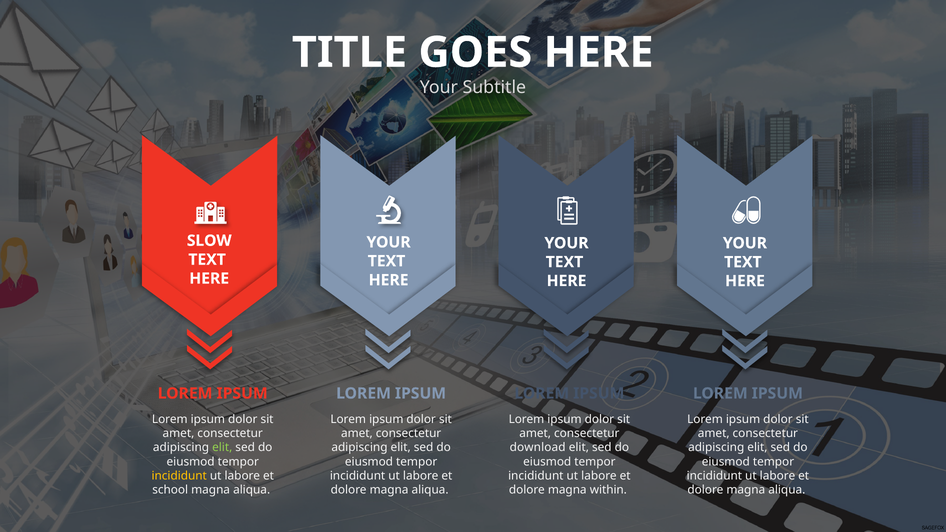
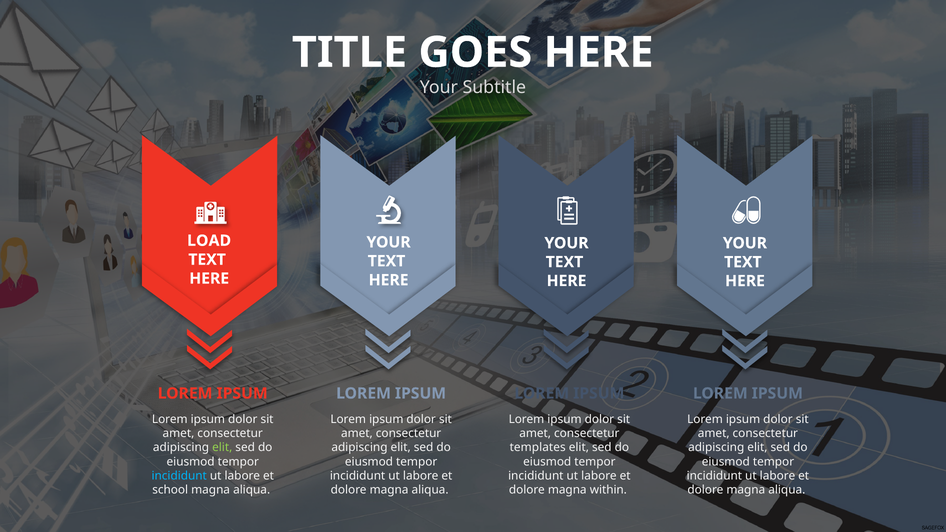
SLOW: SLOW -> LOAD
download: download -> templates
incididunt at (179, 476) colour: yellow -> light blue
